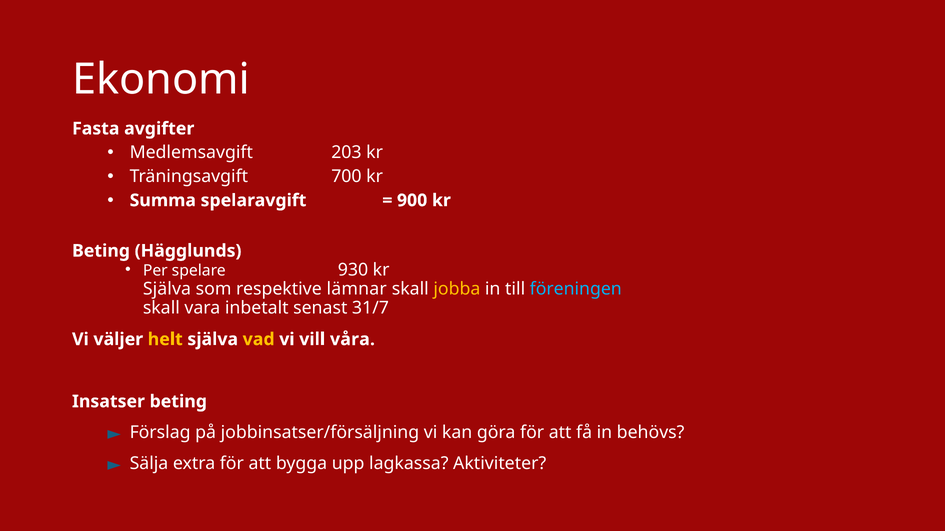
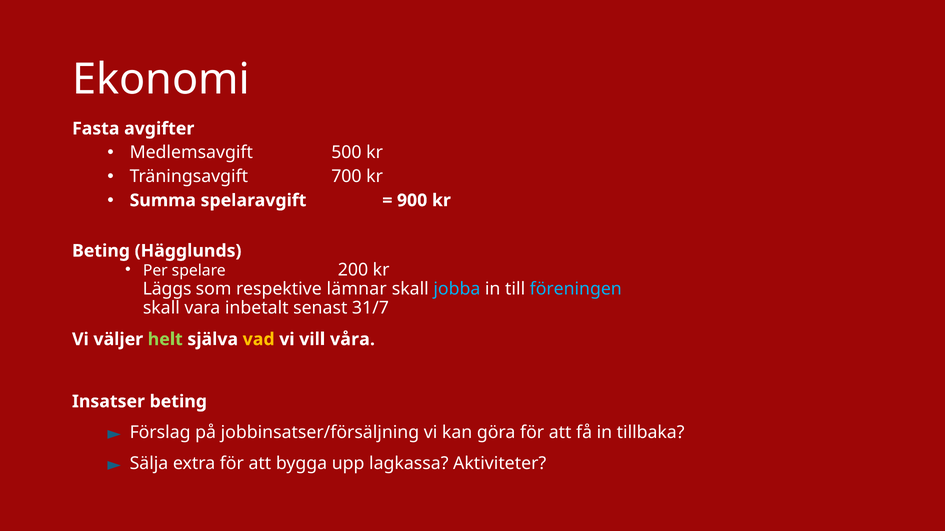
203: 203 -> 500
930: 930 -> 200
Själva at (167, 289): Själva -> Läggs
jobba colour: yellow -> light blue
helt colour: yellow -> light green
behövs: behövs -> tillbaka
